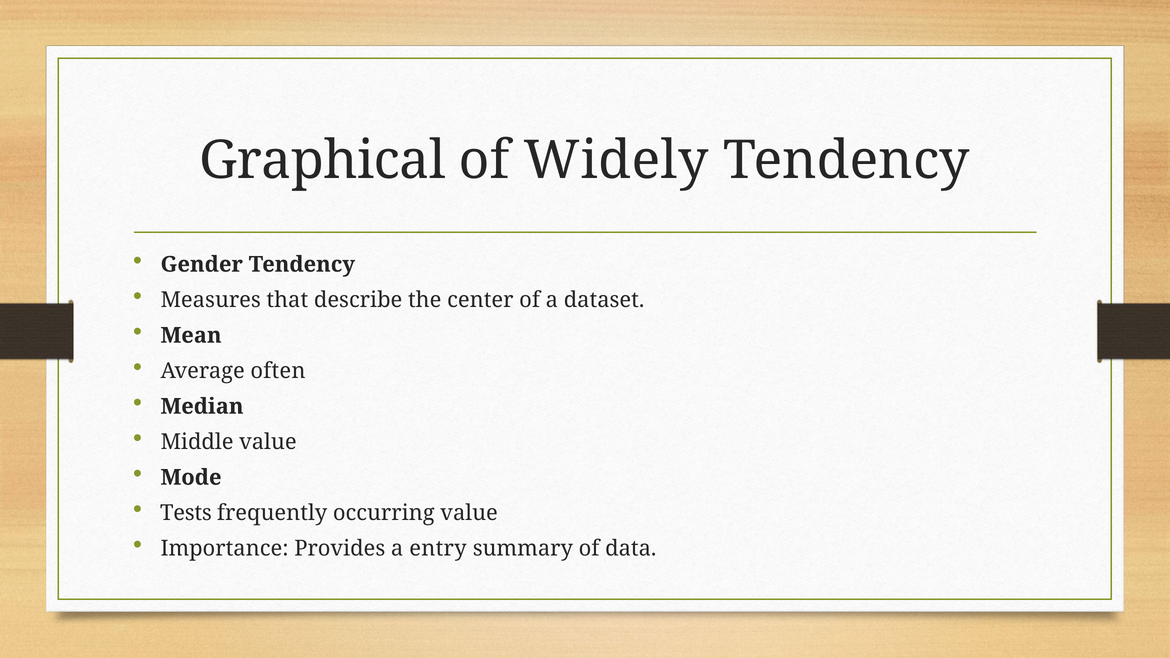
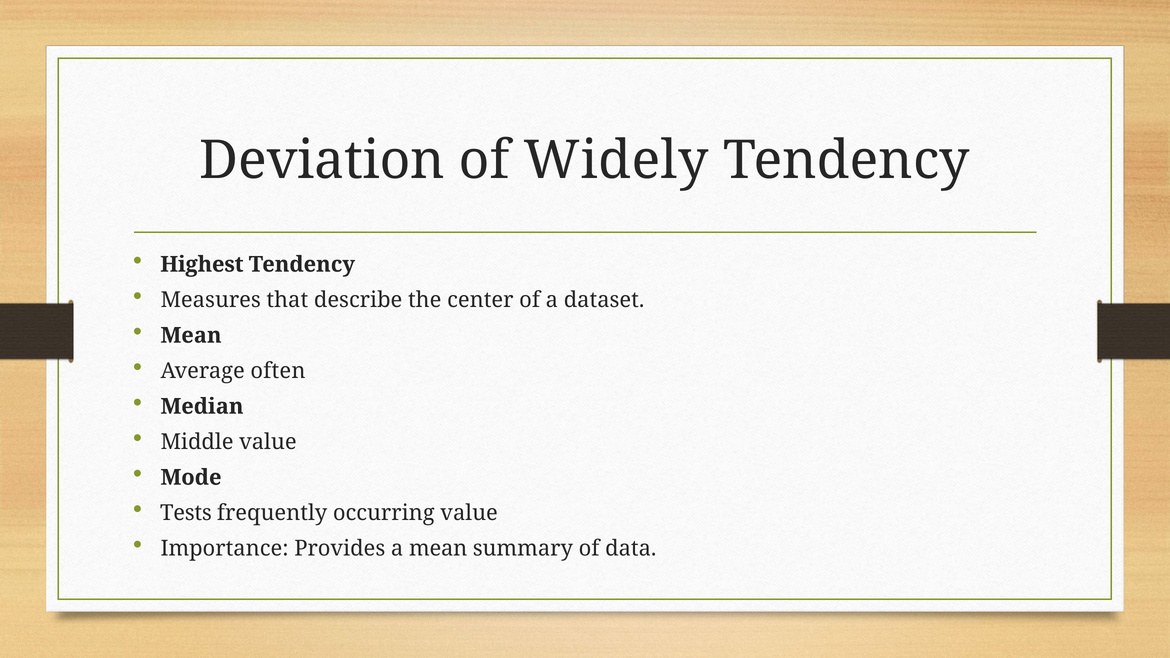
Graphical: Graphical -> Deviation
Gender: Gender -> Highest
a entry: entry -> mean
